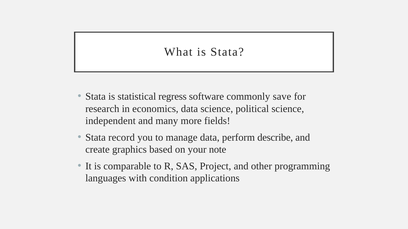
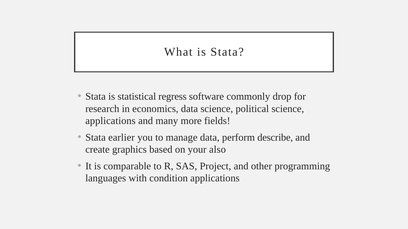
save: save -> drop
independent at (111, 121): independent -> applications
record: record -> earlier
note: note -> also
